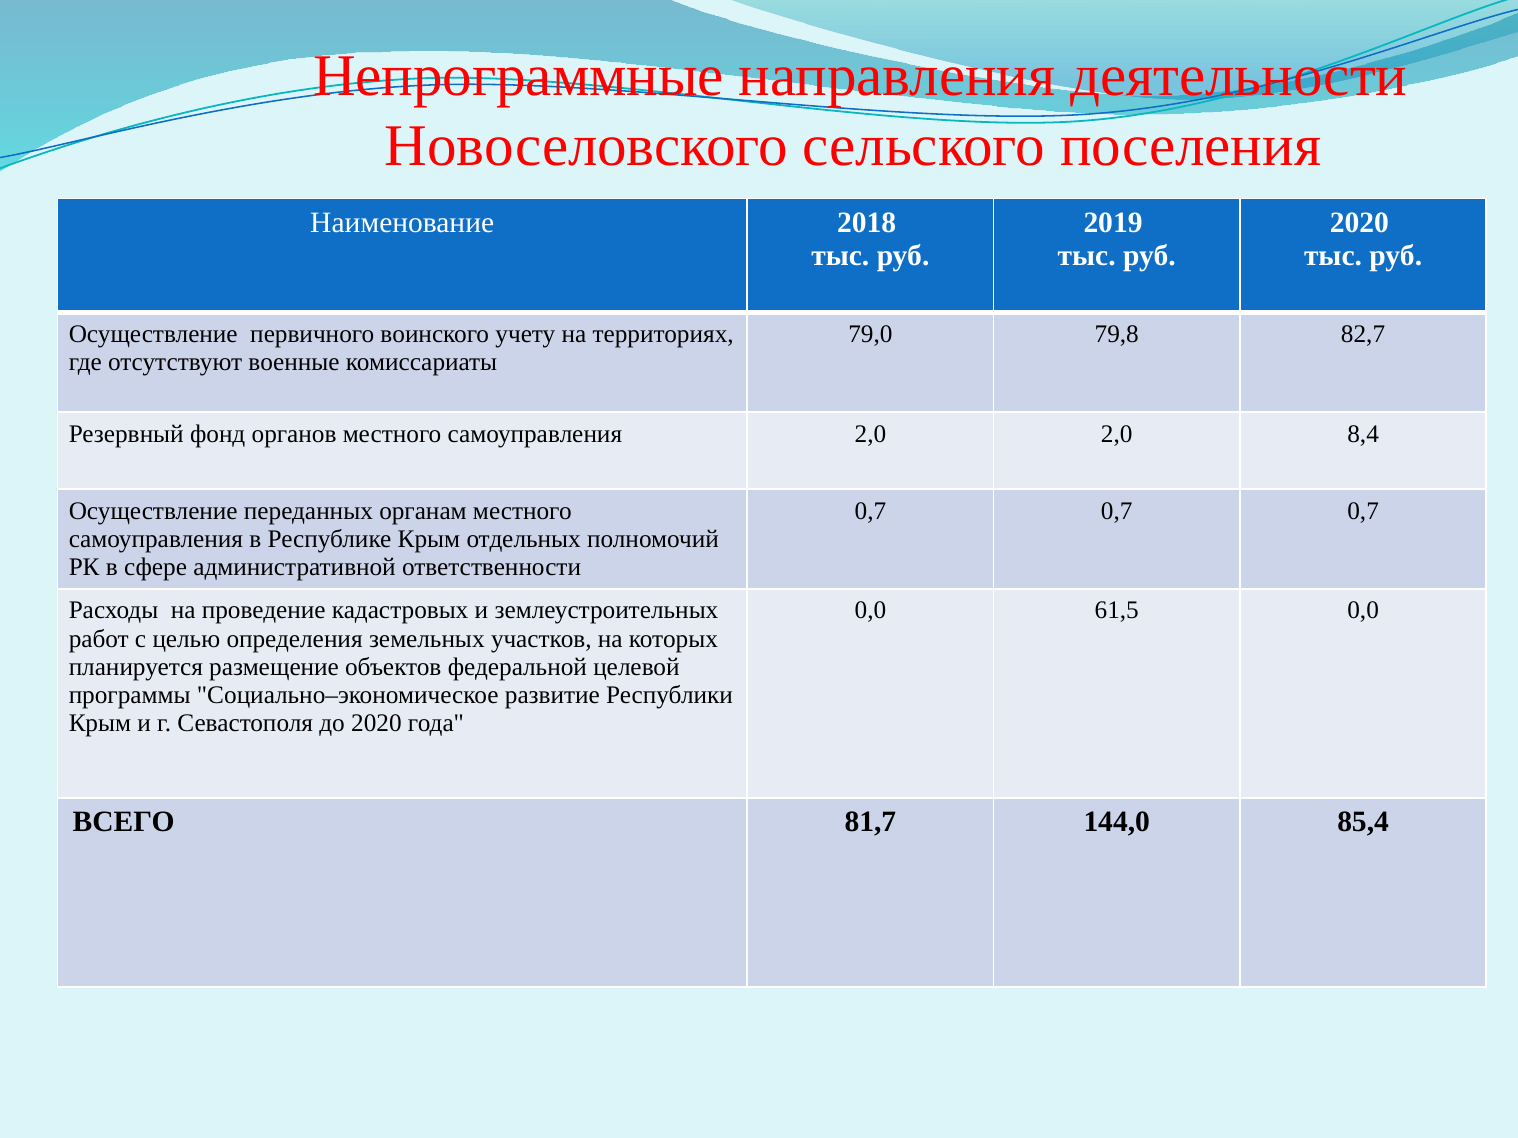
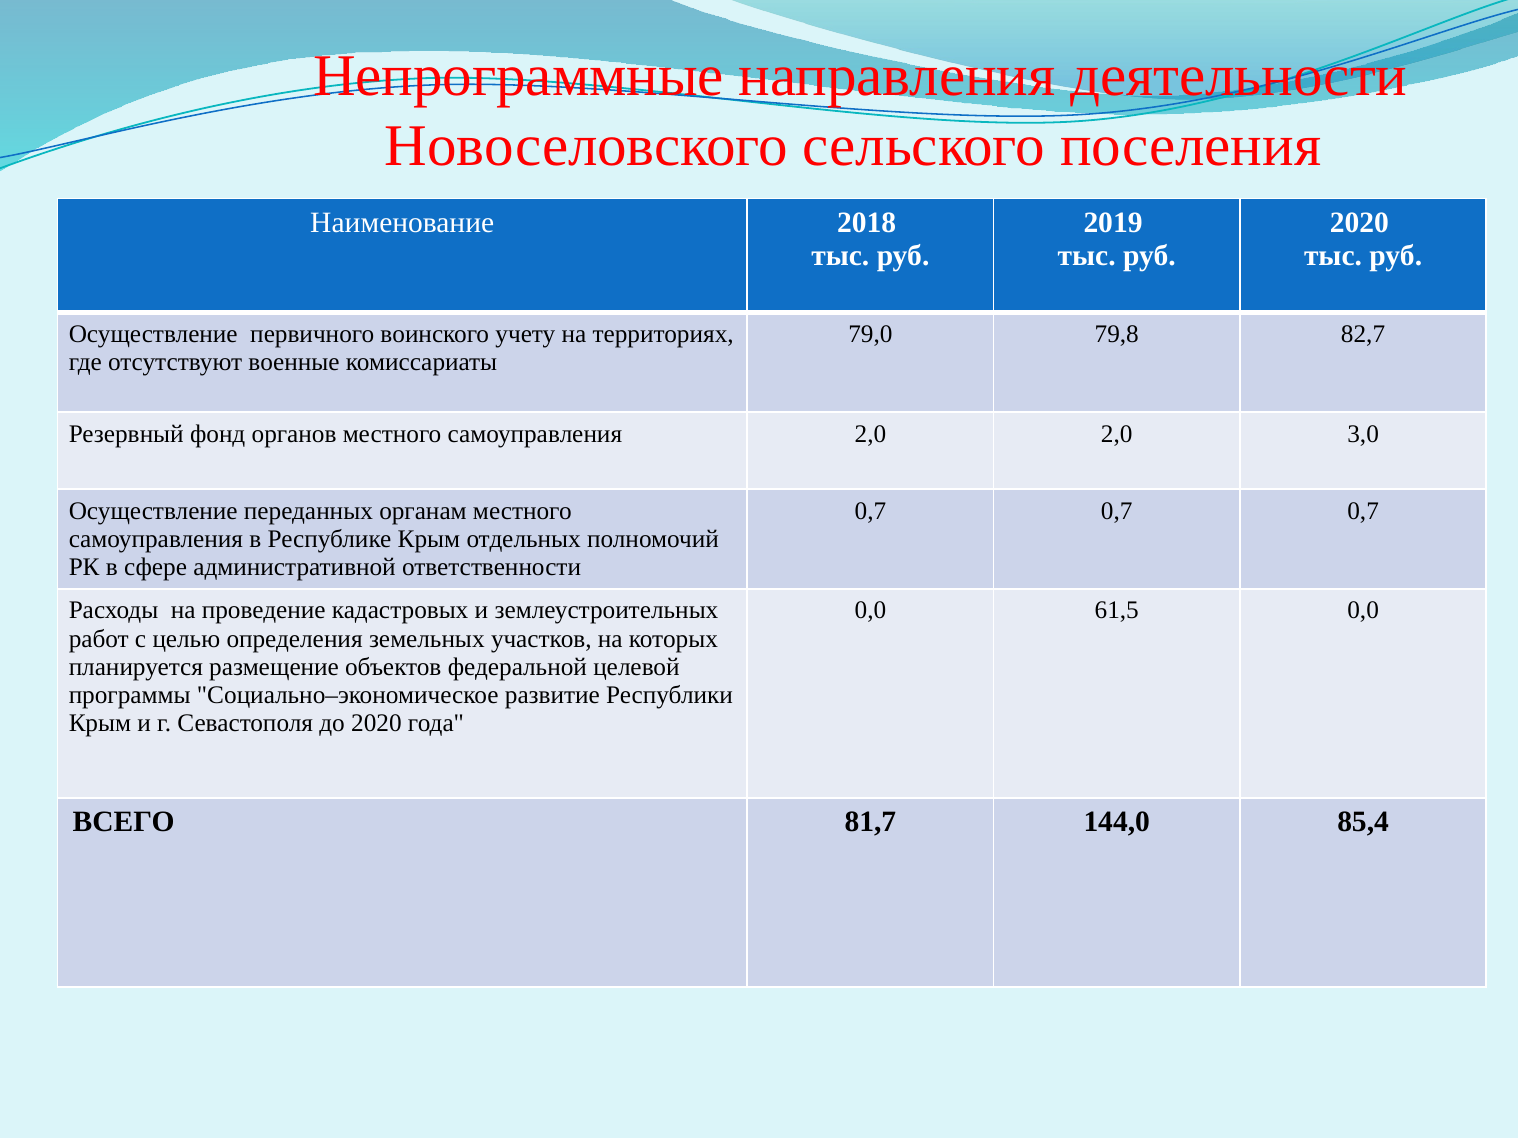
8,4: 8,4 -> 3,0
